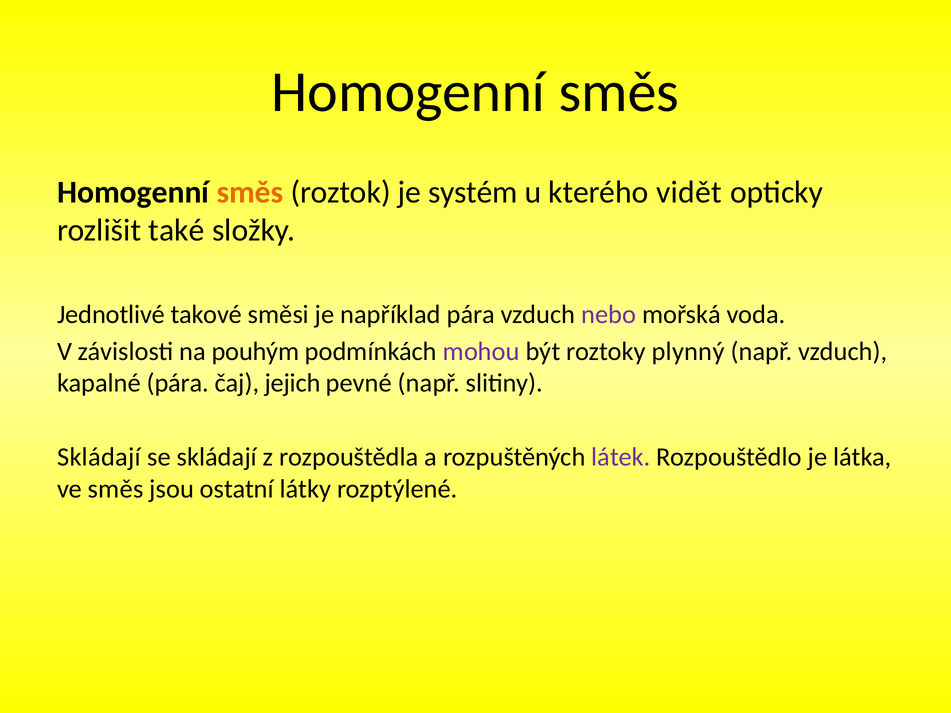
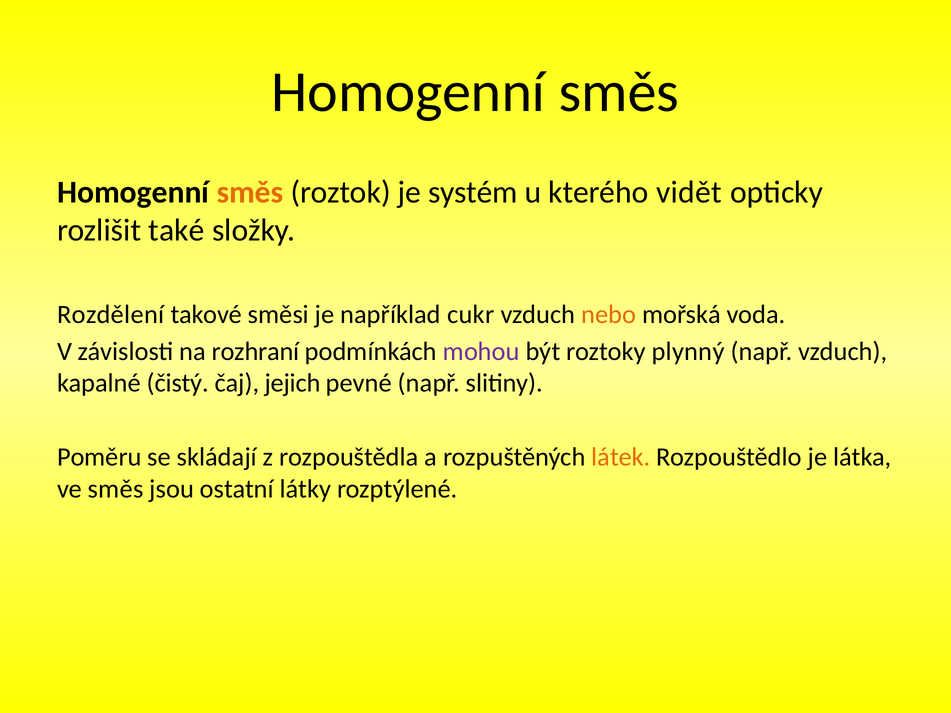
Jednotlivé: Jednotlivé -> Rozdělení
například pára: pára -> cukr
nebo colour: purple -> orange
pouhým: pouhým -> rozhraní
kapalné pára: pára -> čistý
Skládají at (99, 457): Skládají -> Poměru
látek colour: purple -> orange
